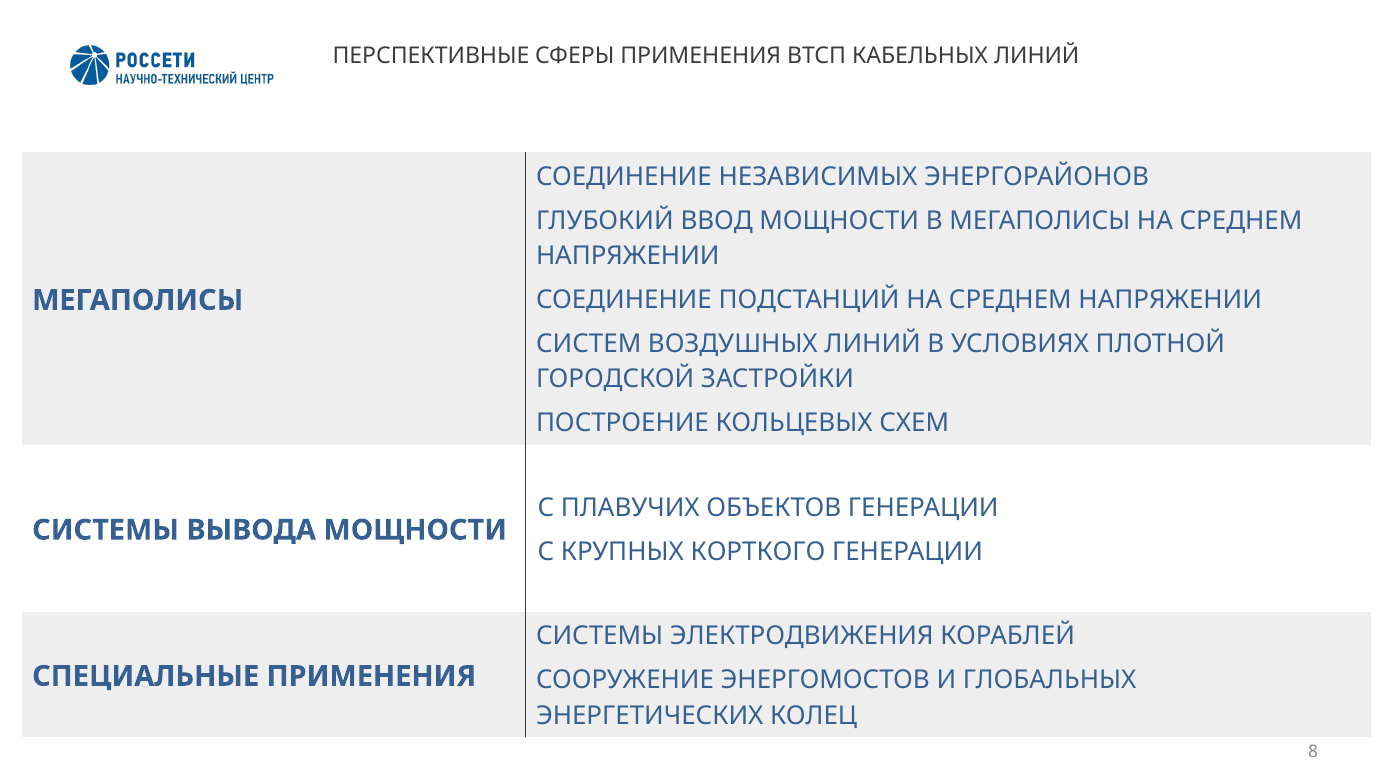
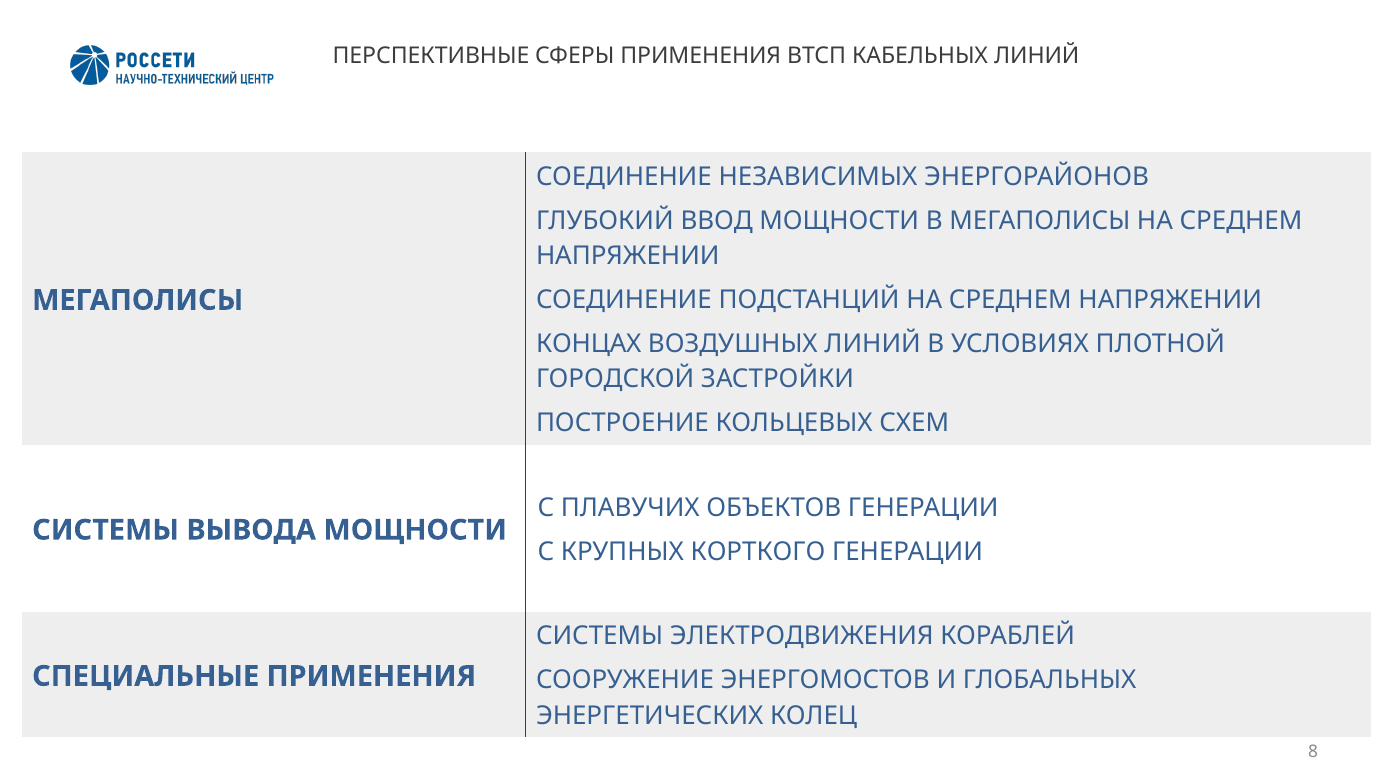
СИСТЕМ: СИСТЕМ -> КОНЦАХ
